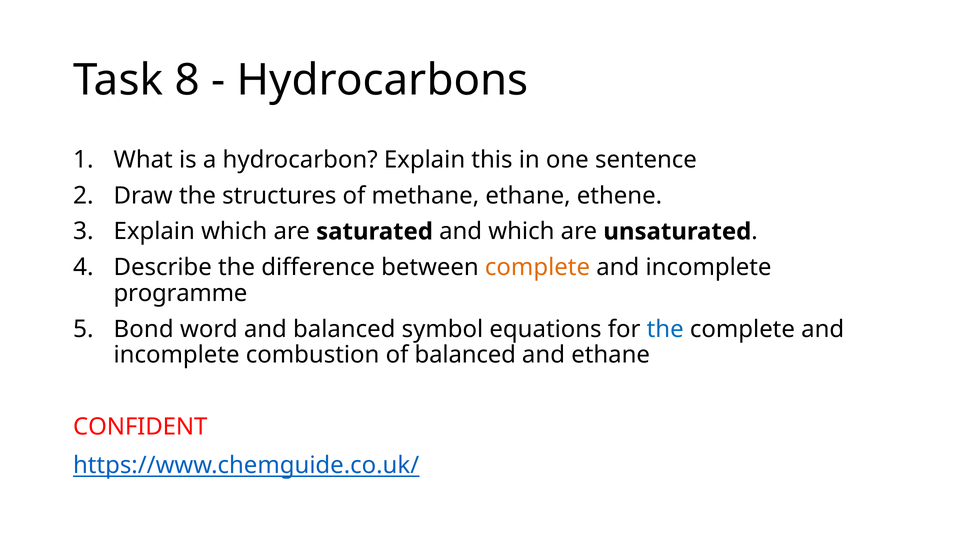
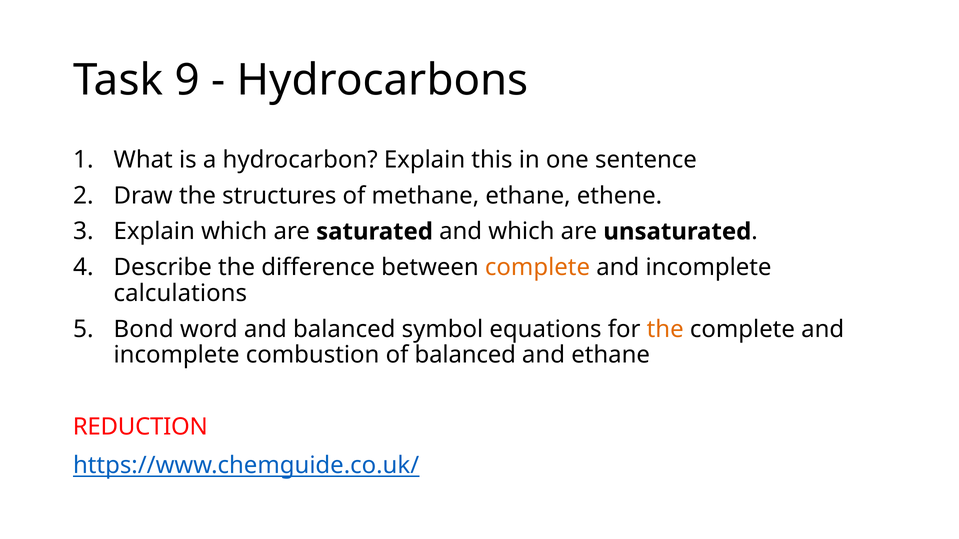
8: 8 -> 9
programme: programme -> calculations
the at (665, 329) colour: blue -> orange
CONFIDENT: CONFIDENT -> REDUCTION
